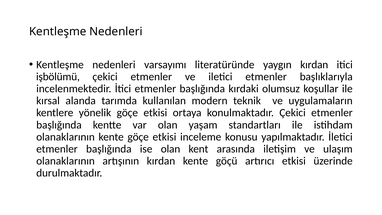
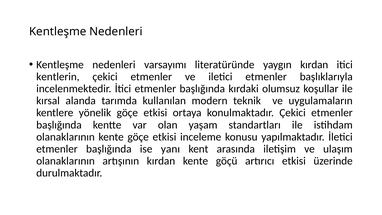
işbölümü: işbölümü -> kentlerin
ise olan: olan -> yanı
